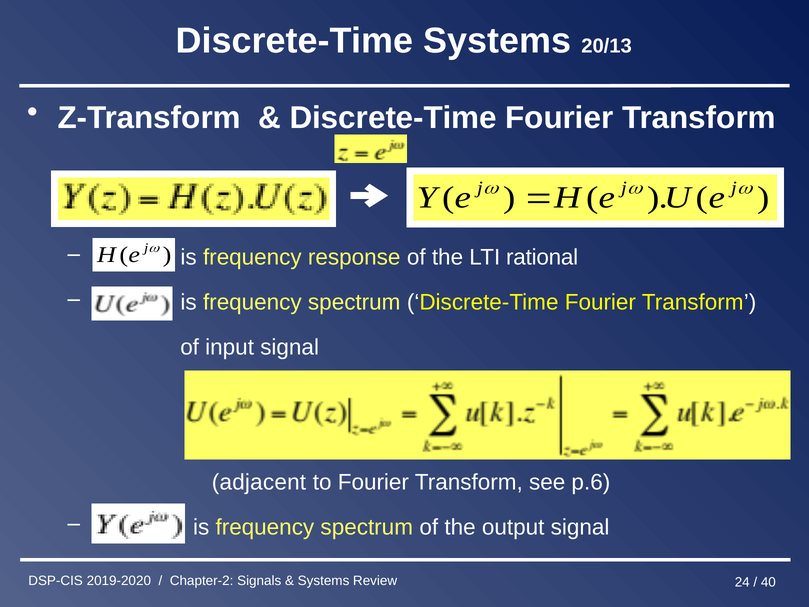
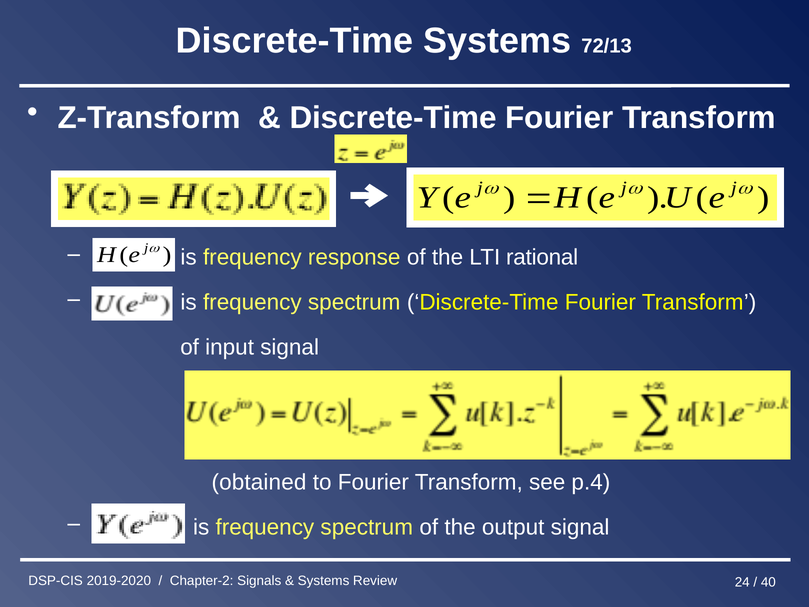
20/13: 20/13 -> 72/13
adjacent: adjacent -> obtained
p.6: p.6 -> p.4
